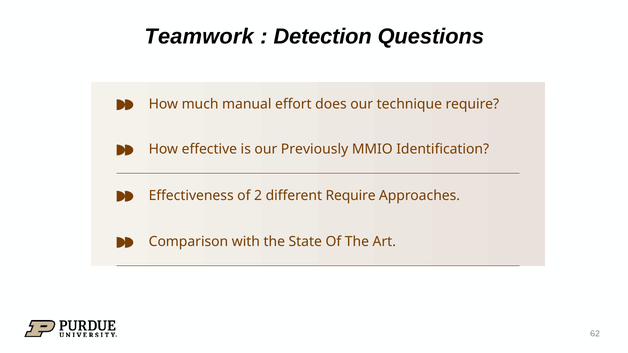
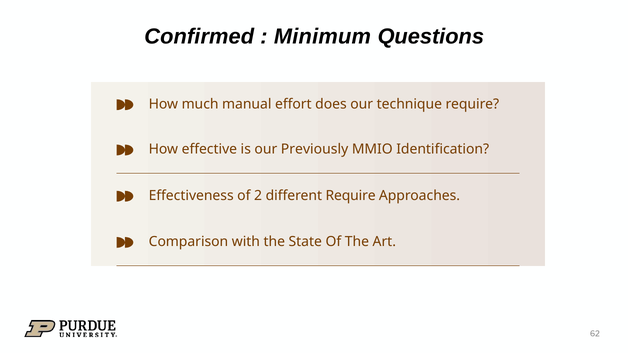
Teamwork: Teamwork -> Confirmed
Detection: Detection -> Minimum
